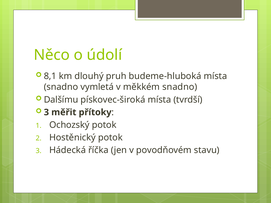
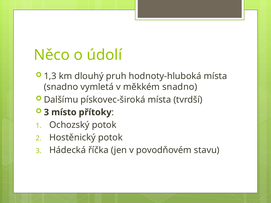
8,1: 8,1 -> 1,3
budeme-hluboká: budeme-hluboká -> hodnoty-hluboká
měřit: měřit -> místo
